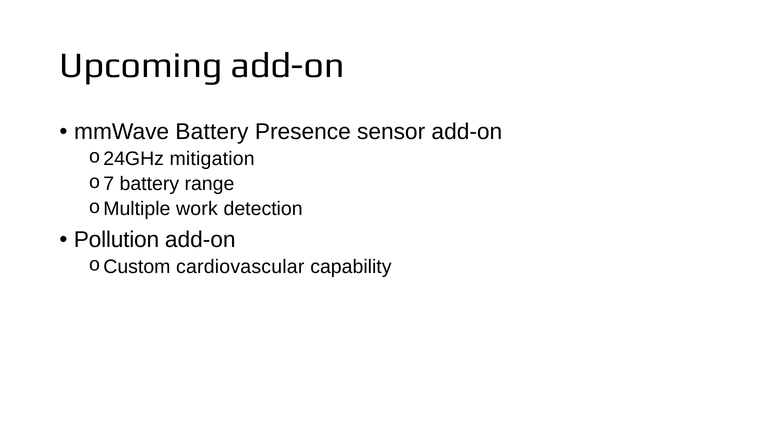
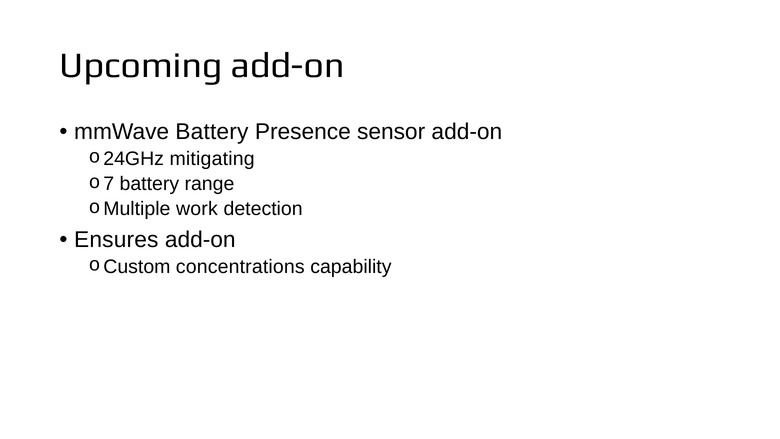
mitigation: mitigation -> mitigating
Pollution: Pollution -> Ensures
cardiovascular: cardiovascular -> concentrations
